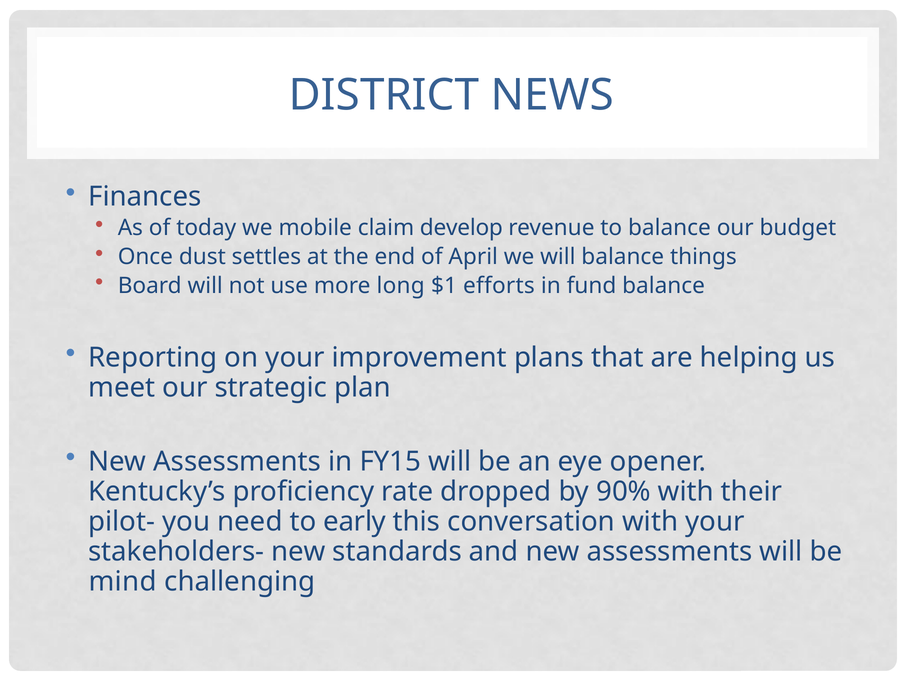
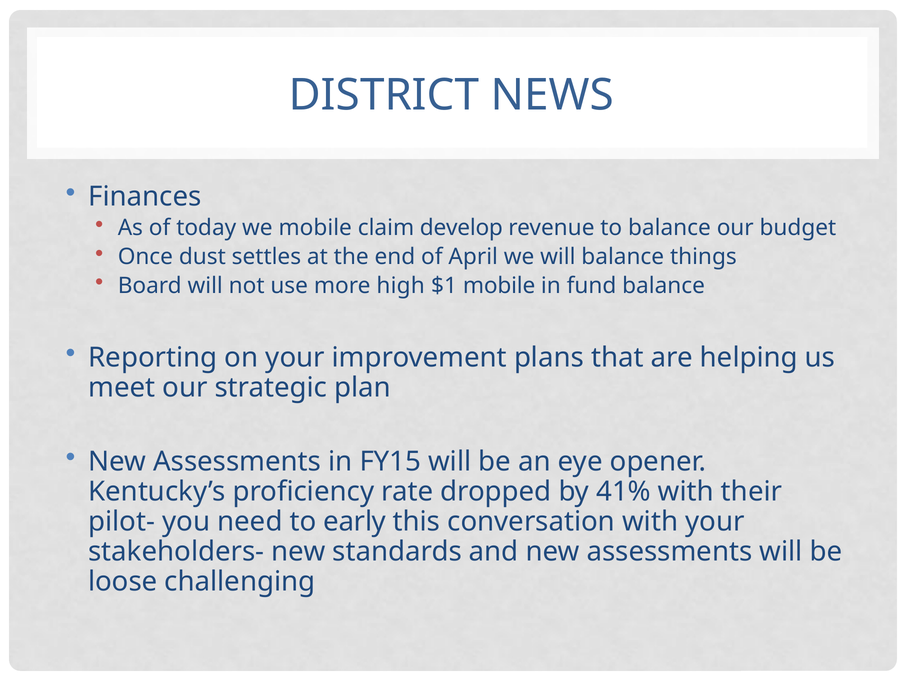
long: long -> high
$1 efforts: efforts -> mobile
90%: 90% -> 41%
mind: mind -> loose
